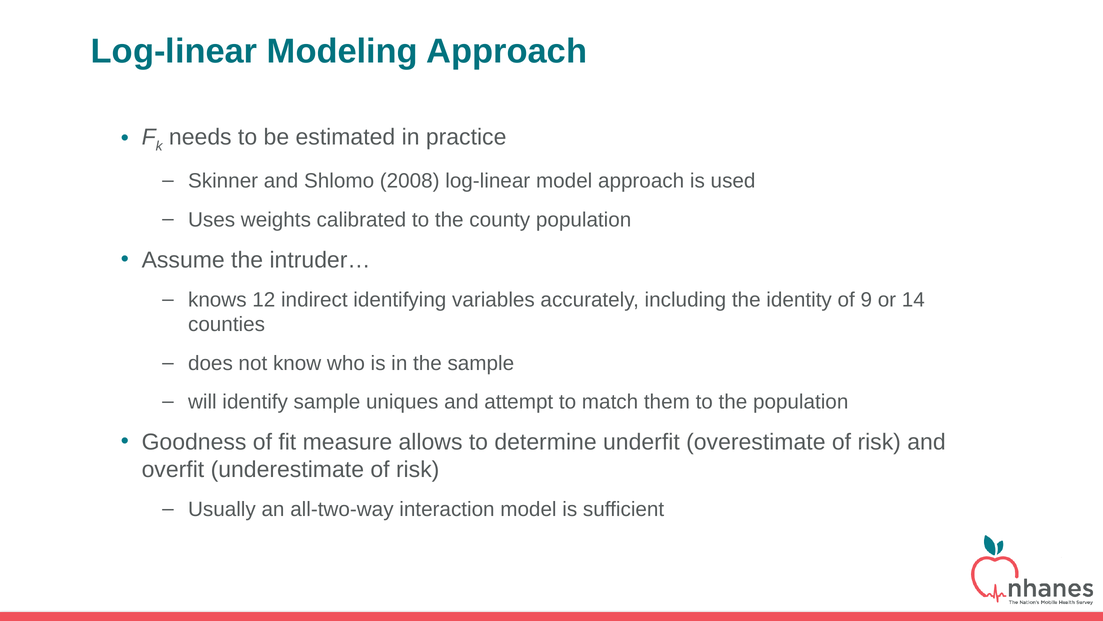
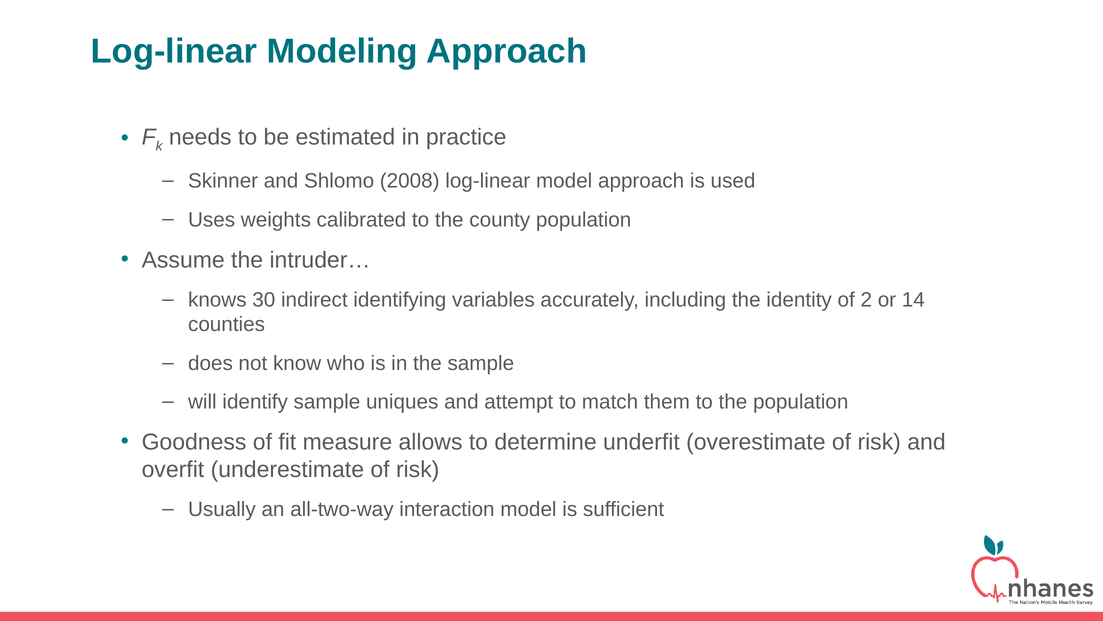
12: 12 -> 30
9: 9 -> 2
